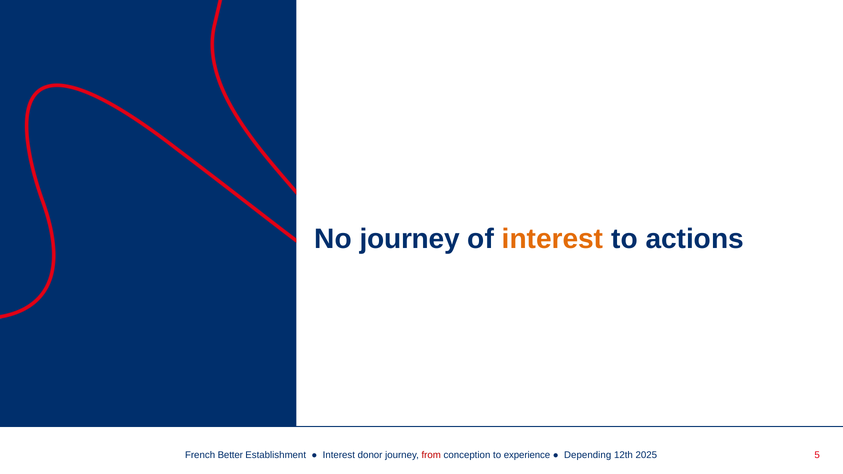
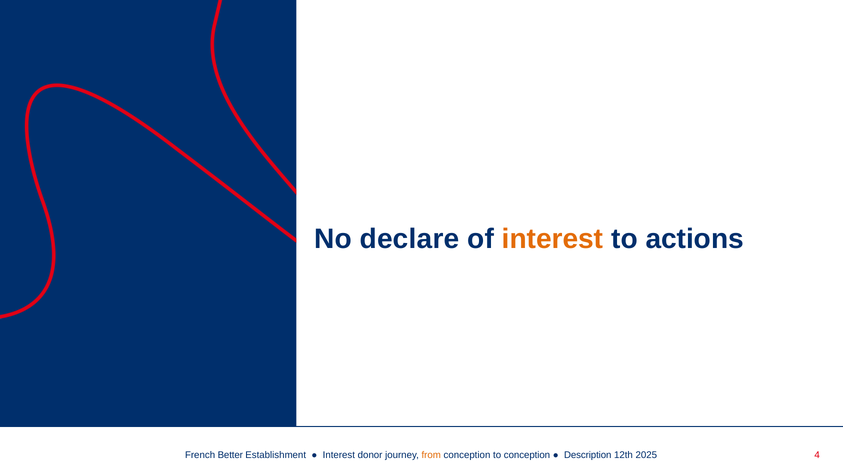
No journey: journey -> declare
from colour: red -> orange
to experience: experience -> conception
Depending: Depending -> Description
5: 5 -> 4
